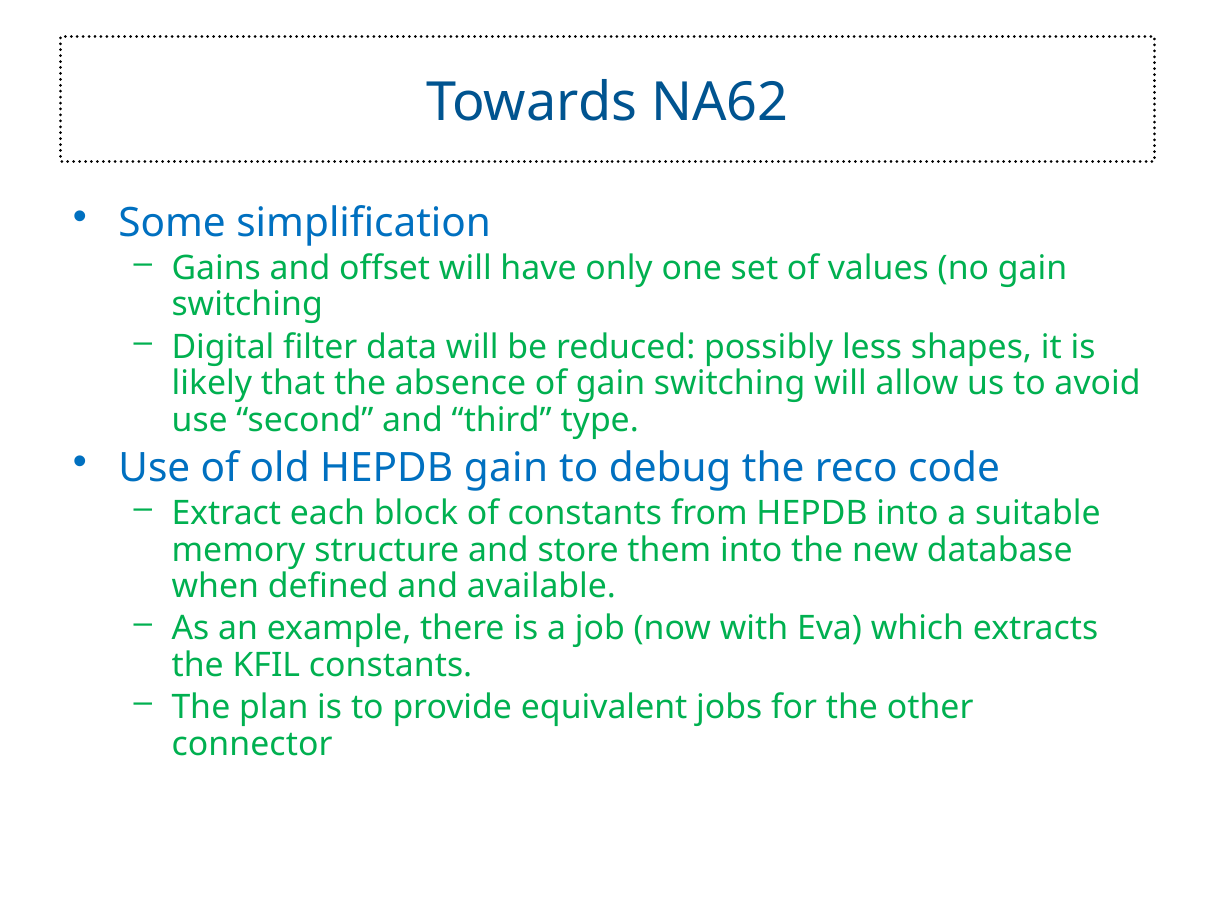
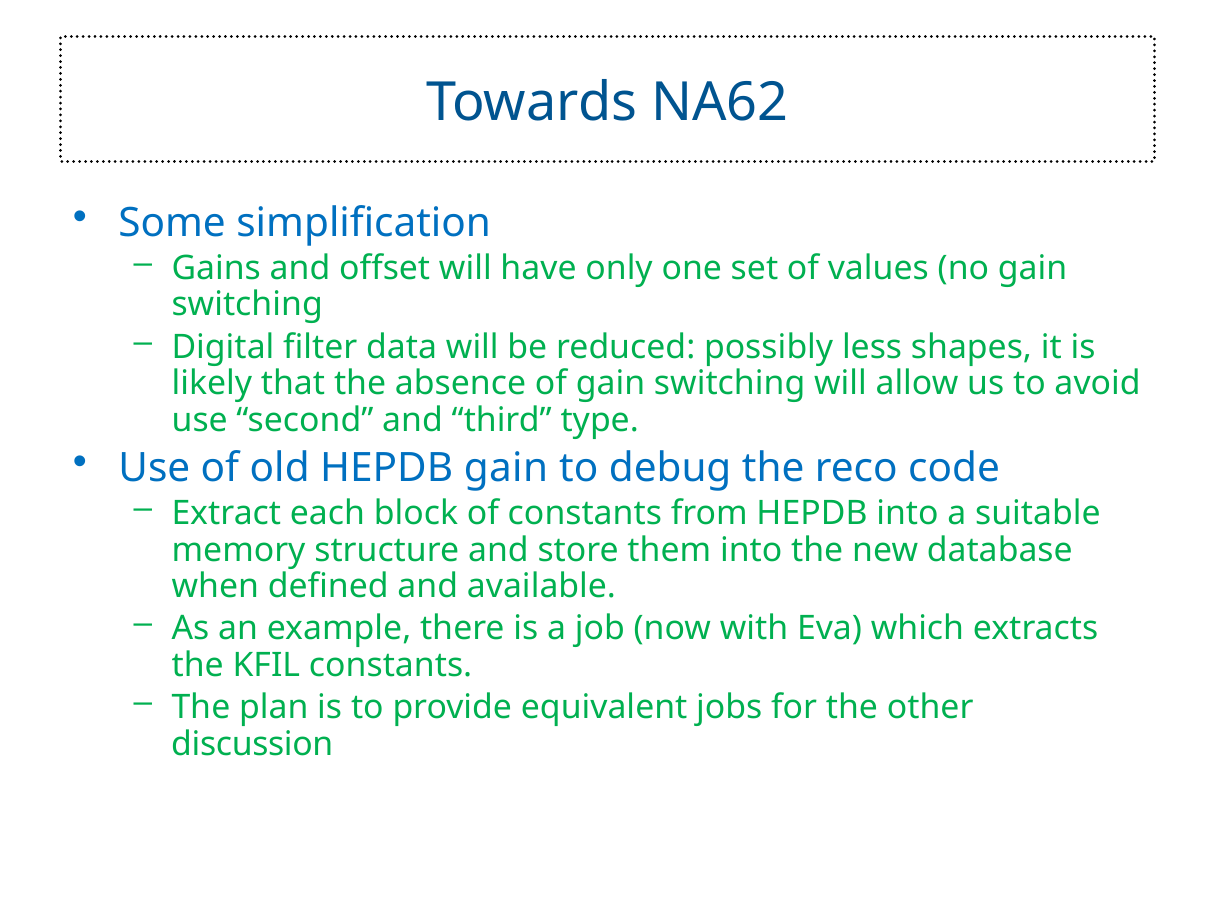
connector: connector -> discussion
